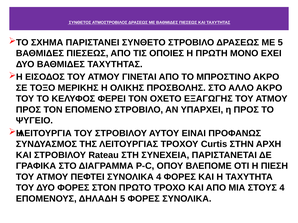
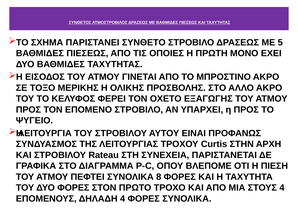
ΣΥΝΟΛΙΚΑ 4: 4 -> 8
ΔΗΛΑΔΗ 5: 5 -> 4
